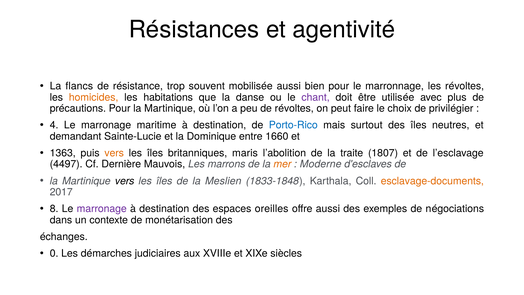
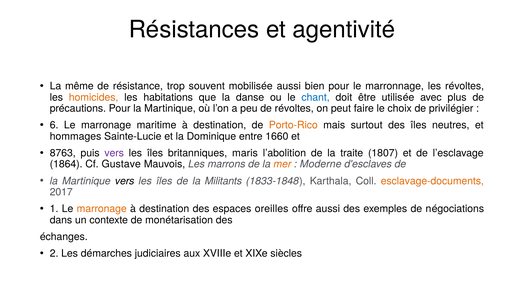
flancs: flancs -> même
chant colour: purple -> blue
4: 4 -> 6
Porto-Rico colour: blue -> orange
demandant: demandant -> hommages
1363: 1363 -> 8763
vers at (114, 153) colour: orange -> purple
4497: 4497 -> 1864
Dernière: Dernière -> Gustave
Meslien: Meslien -> Militants
8: 8 -> 1
marronage at (102, 209) colour: purple -> orange
0: 0 -> 2
